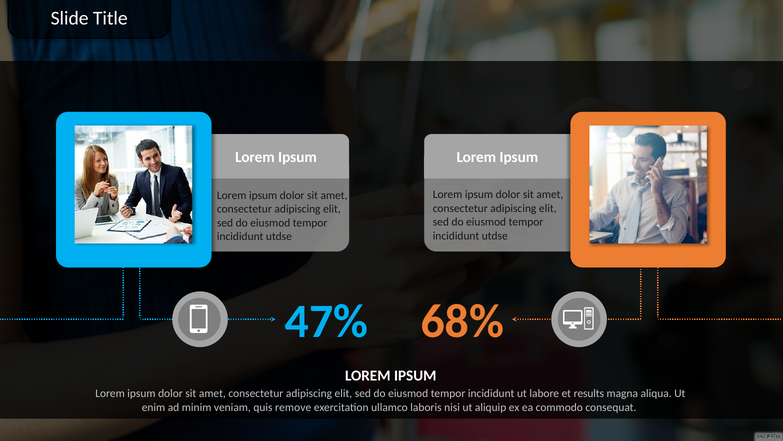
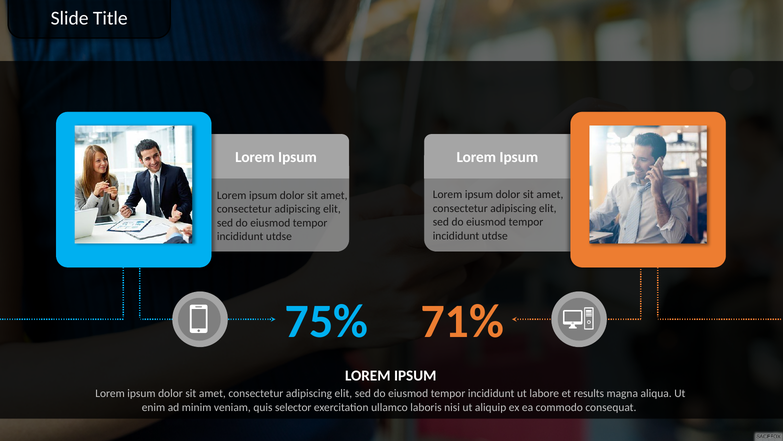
47%: 47% -> 75%
68%: 68% -> 71%
remove: remove -> selector
